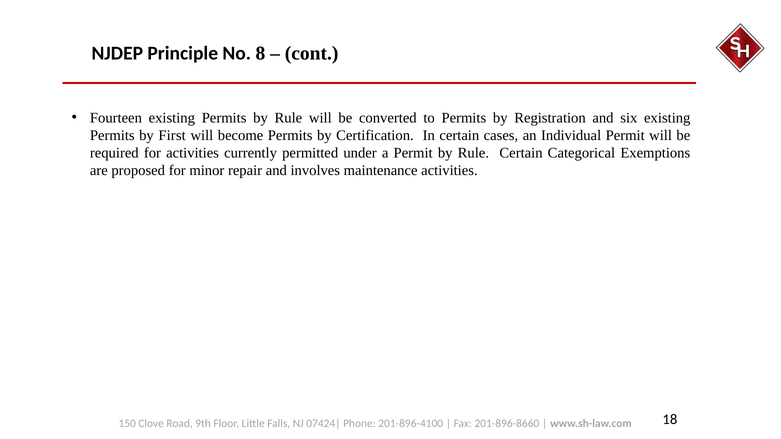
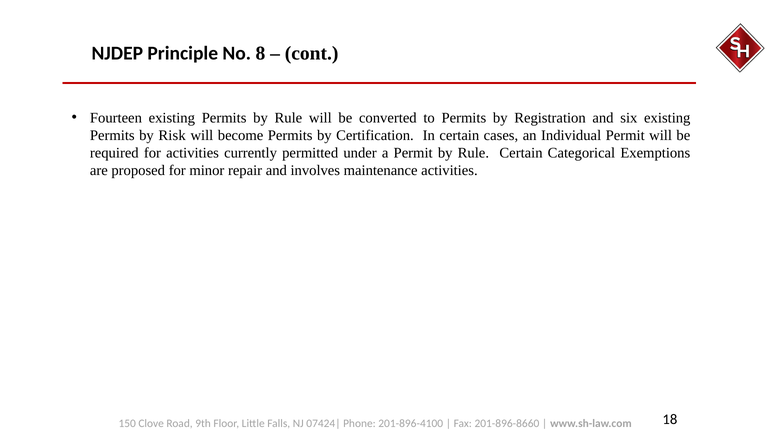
First: First -> Risk
